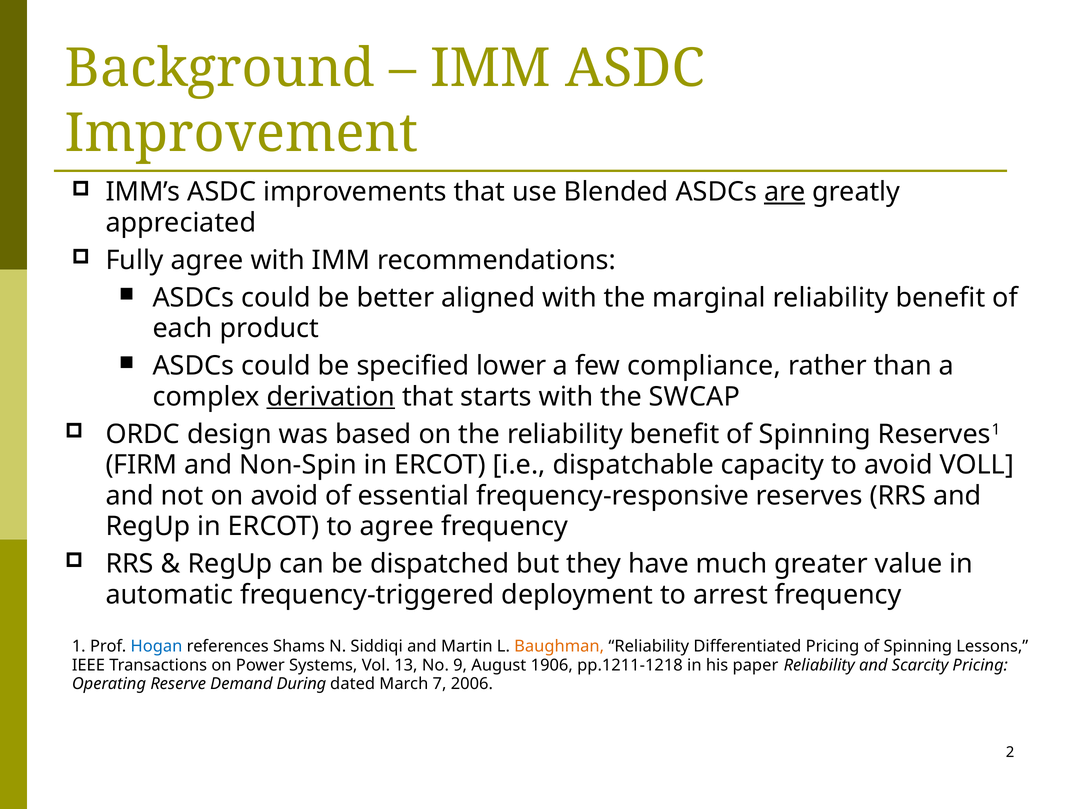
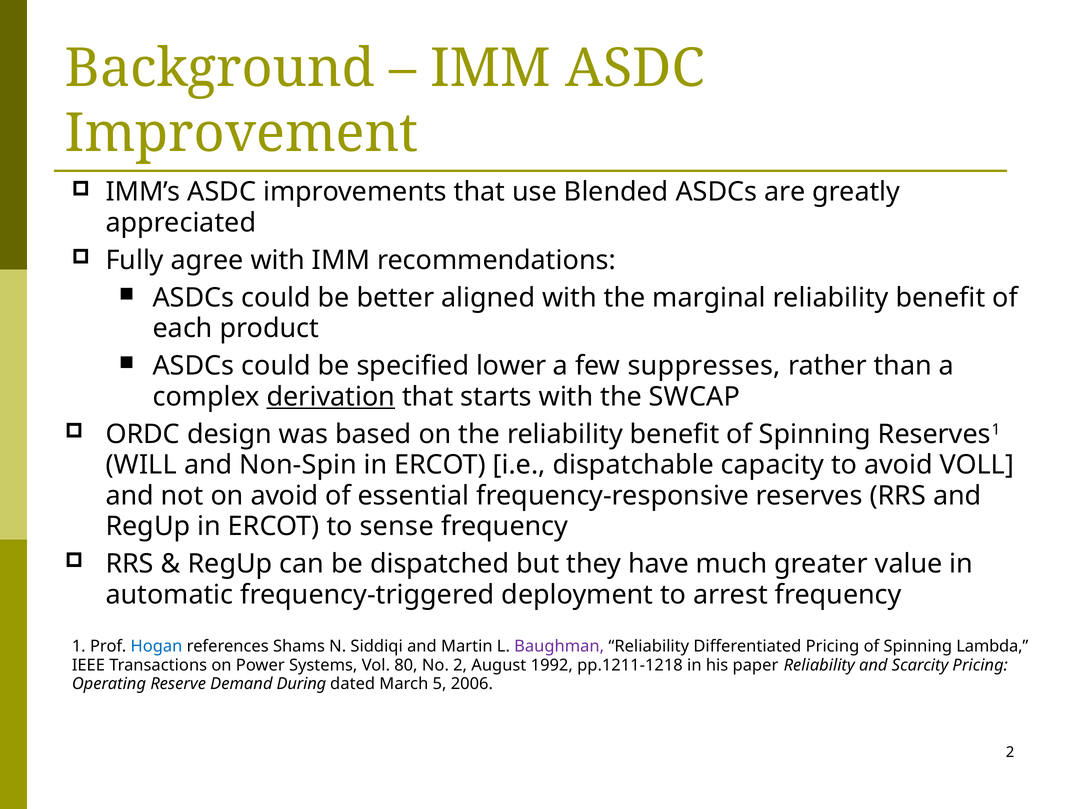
are underline: present -> none
compliance: compliance -> suppresses
FIRM: FIRM -> WILL
to agree: agree -> sense
Baughman colour: orange -> purple
Lessons: Lessons -> Lambda
13: 13 -> 80
No 9: 9 -> 2
1906: 1906 -> 1992
7: 7 -> 5
